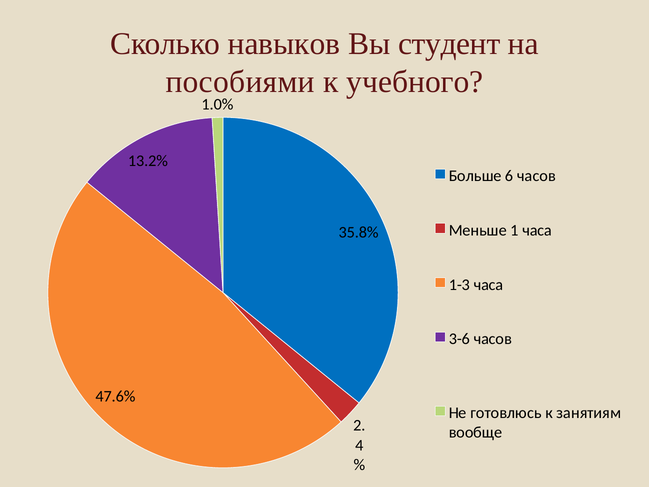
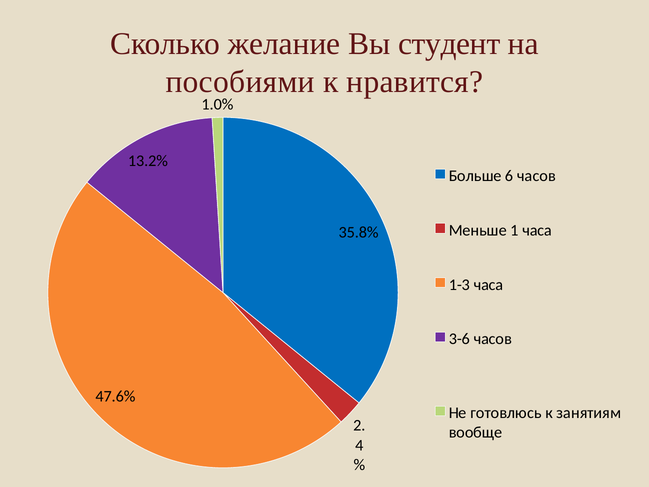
навыков: навыков -> желание
учебного: учебного -> нравится
